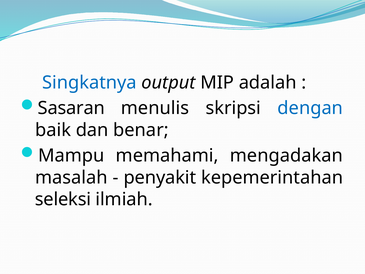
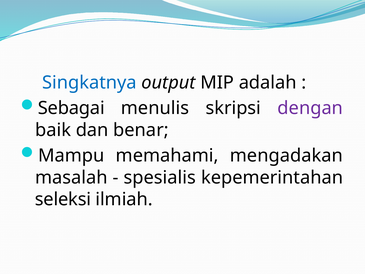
Sasaran: Sasaran -> Sebagai
dengan colour: blue -> purple
penyakit: penyakit -> spesialis
